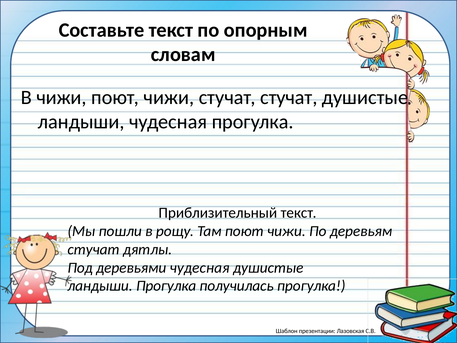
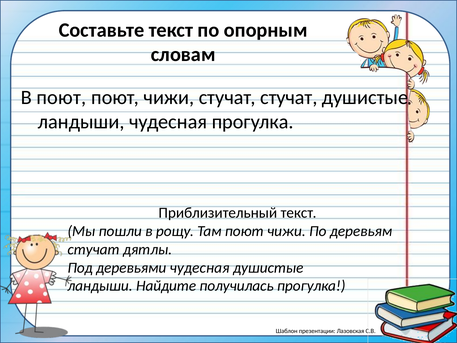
В чижи: чижи -> поют
ландыши Прогулка: Прогулка -> Найдите
